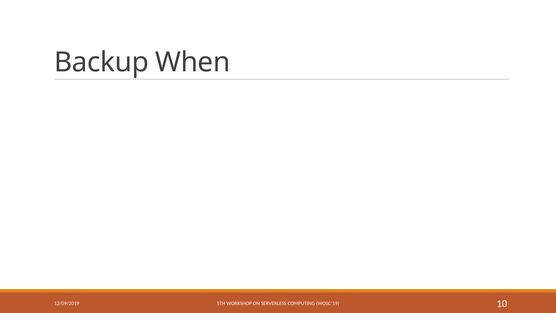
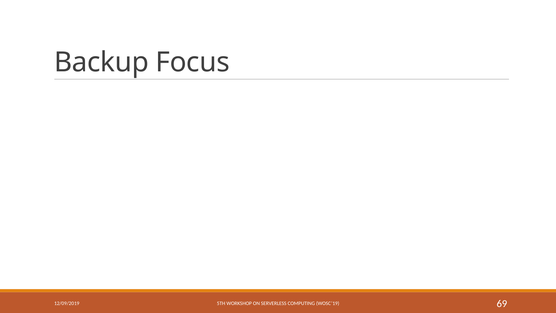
When: When -> Focus
10: 10 -> 69
